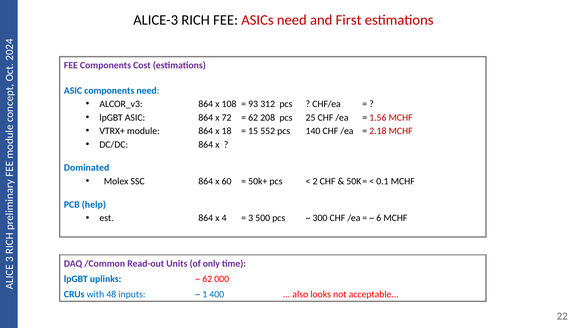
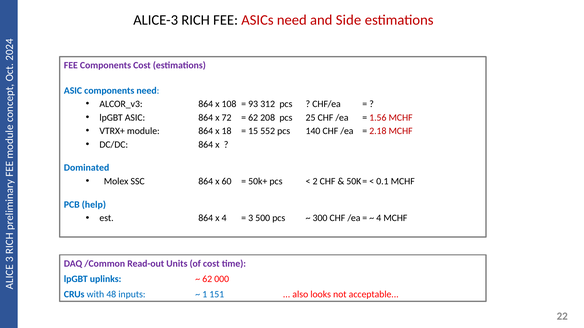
First: First -> Side
6 at (379, 218): 6 -> 4
of only: only -> cost
400: 400 -> 151
